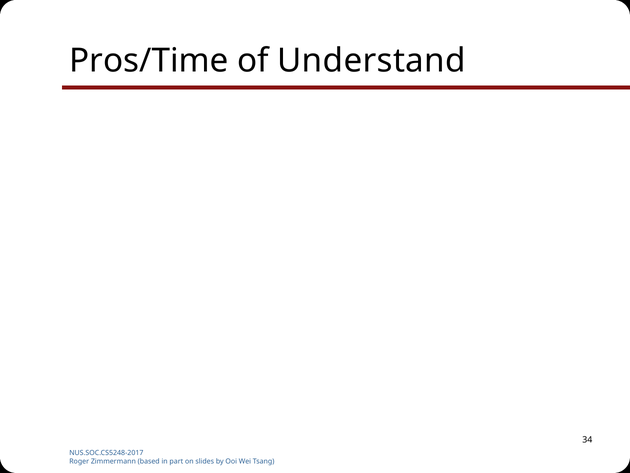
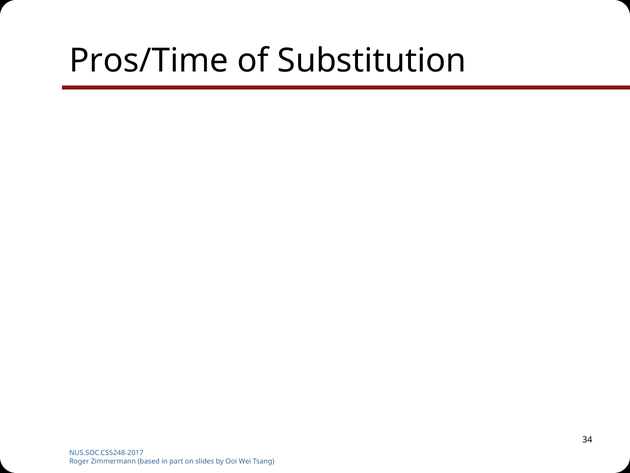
Understand: Understand -> Substitution
